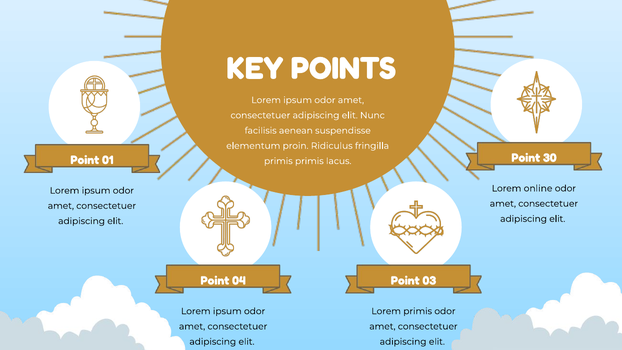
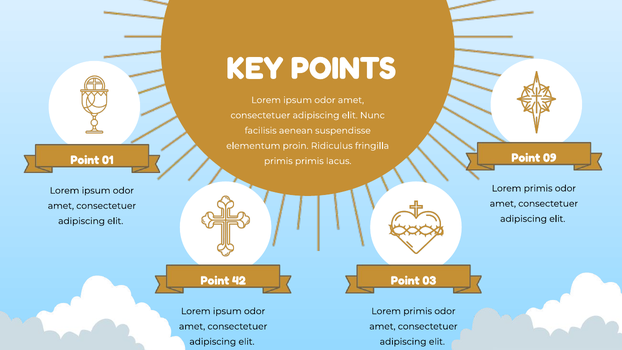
30: 30 -> 09
online at (538, 188): online -> primis
04: 04 -> 42
